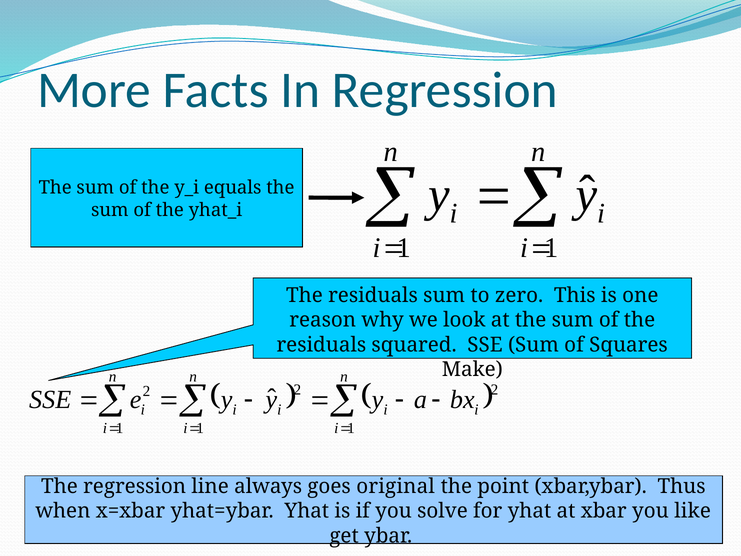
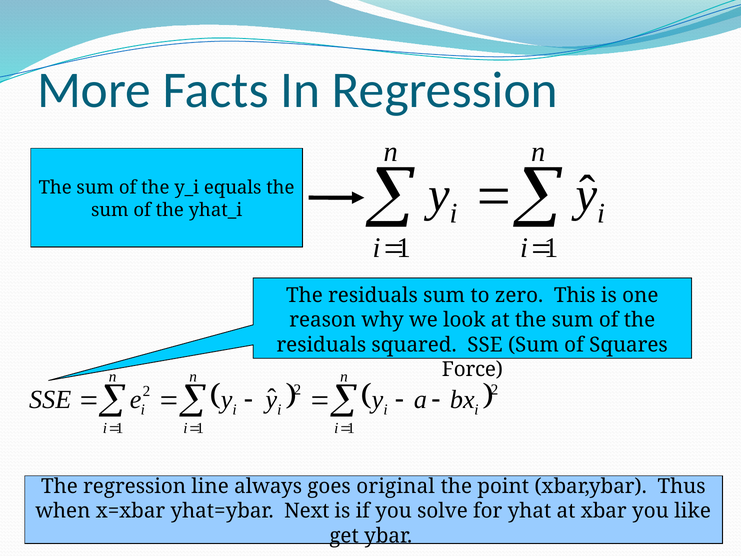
Make: Make -> Force
yhat=ybar Yhat: Yhat -> Next
